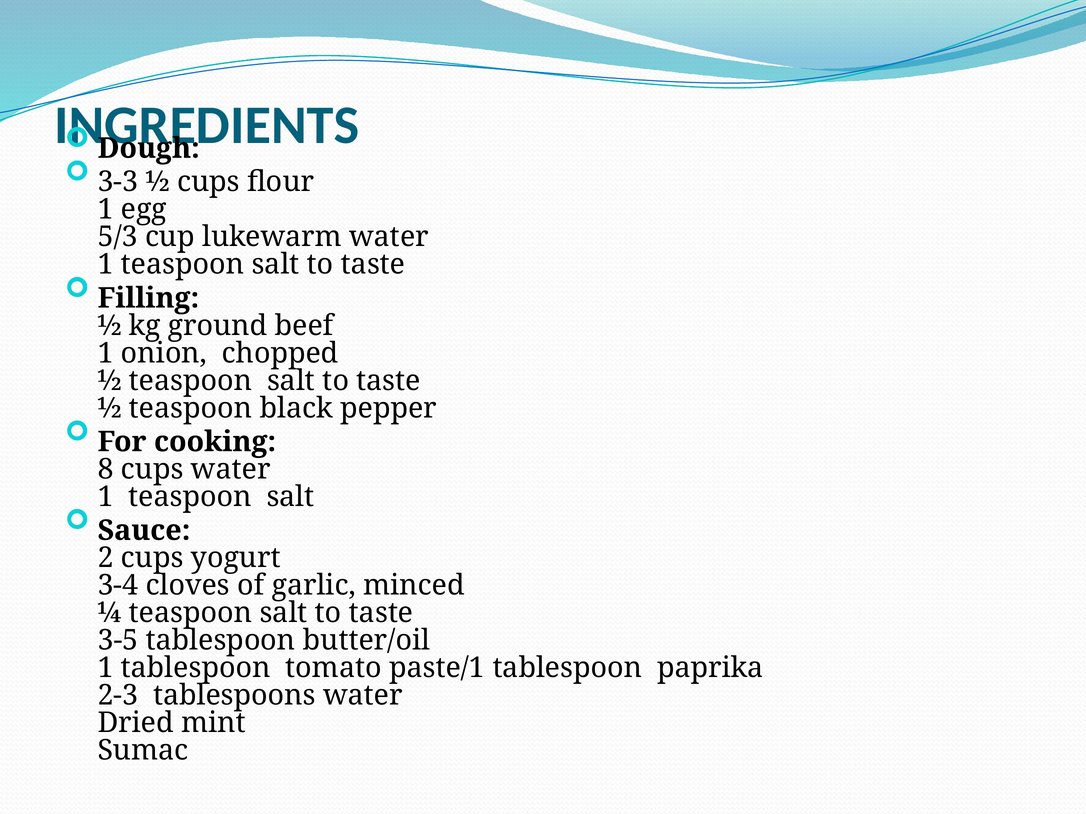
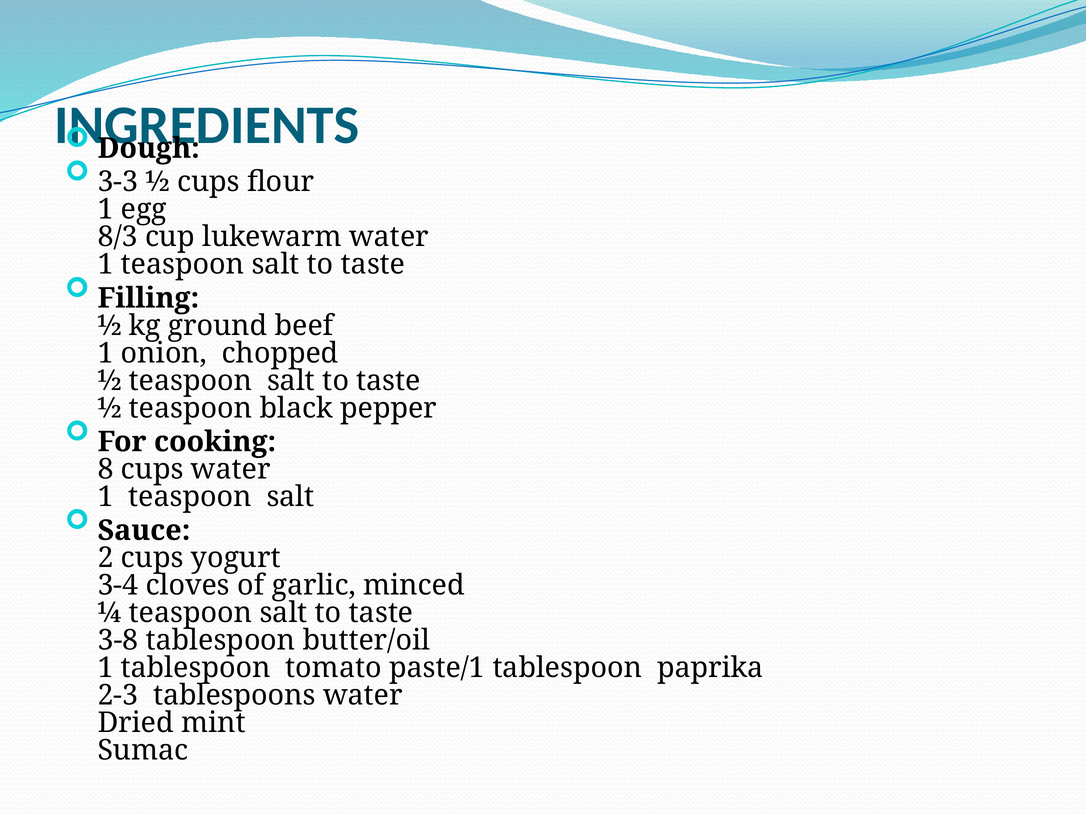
5/3: 5/3 -> 8/3
3-5: 3-5 -> 3-8
